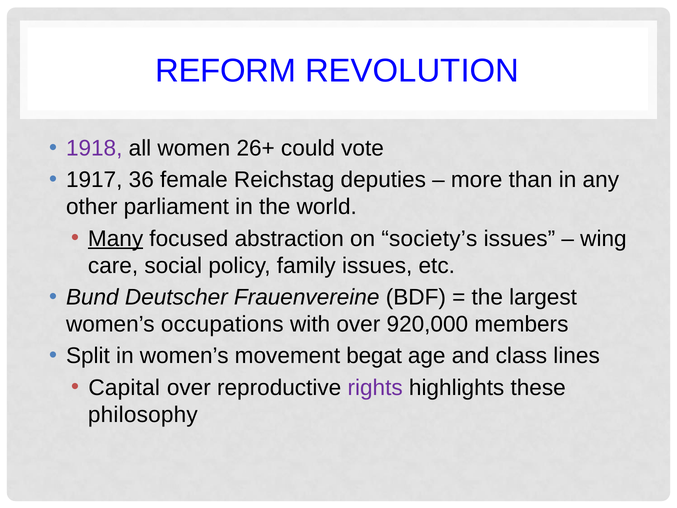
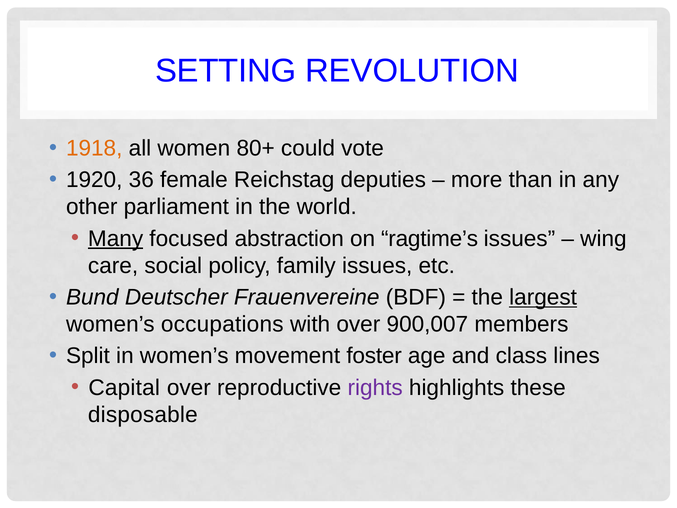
REFORM: REFORM -> SETTING
1918 colour: purple -> orange
26+: 26+ -> 80+
1917: 1917 -> 1920
society’s: society’s -> ragtime’s
largest underline: none -> present
920,000: 920,000 -> 900,007
begat: begat -> foster
philosophy: philosophy -> disposable
